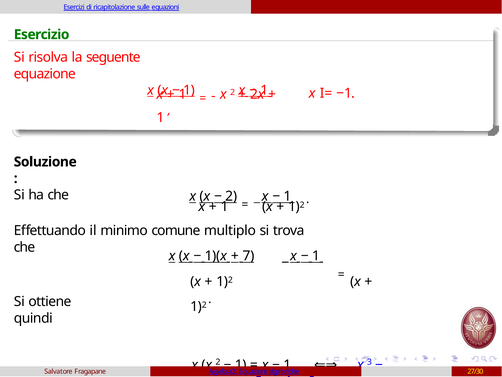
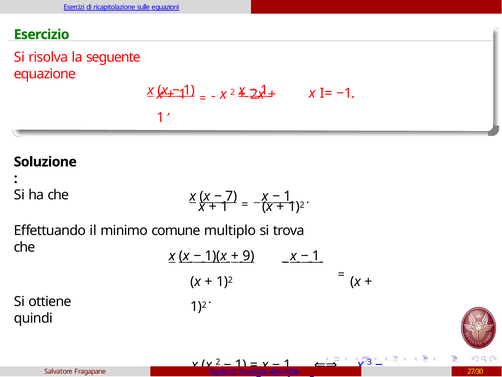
2 at (231, 196): 2 -> 7
7: 7 -> 9
